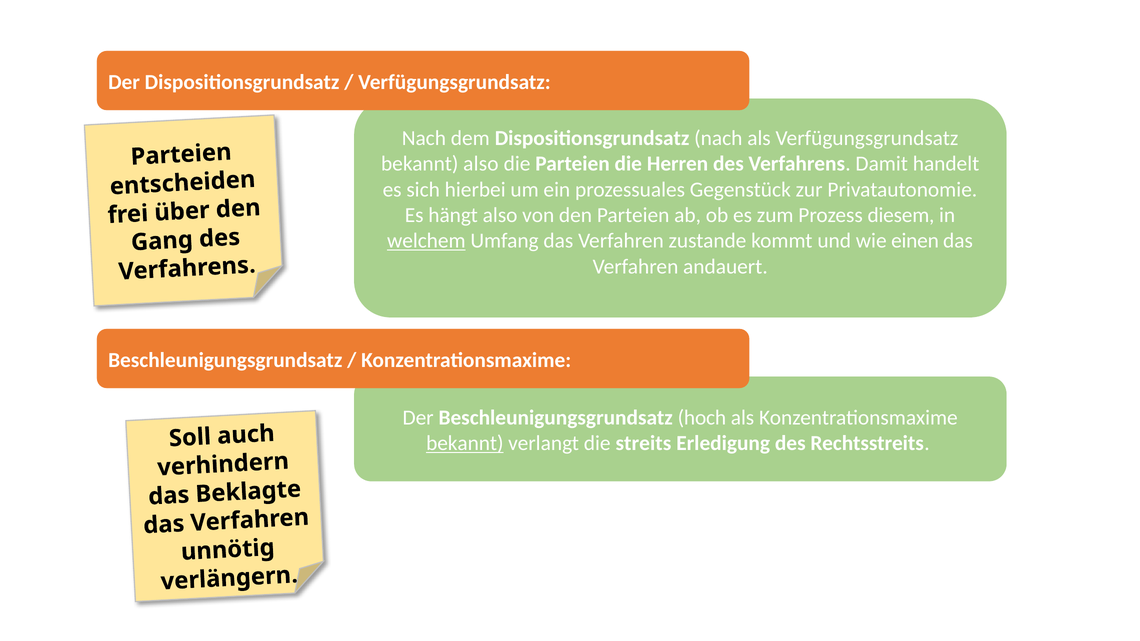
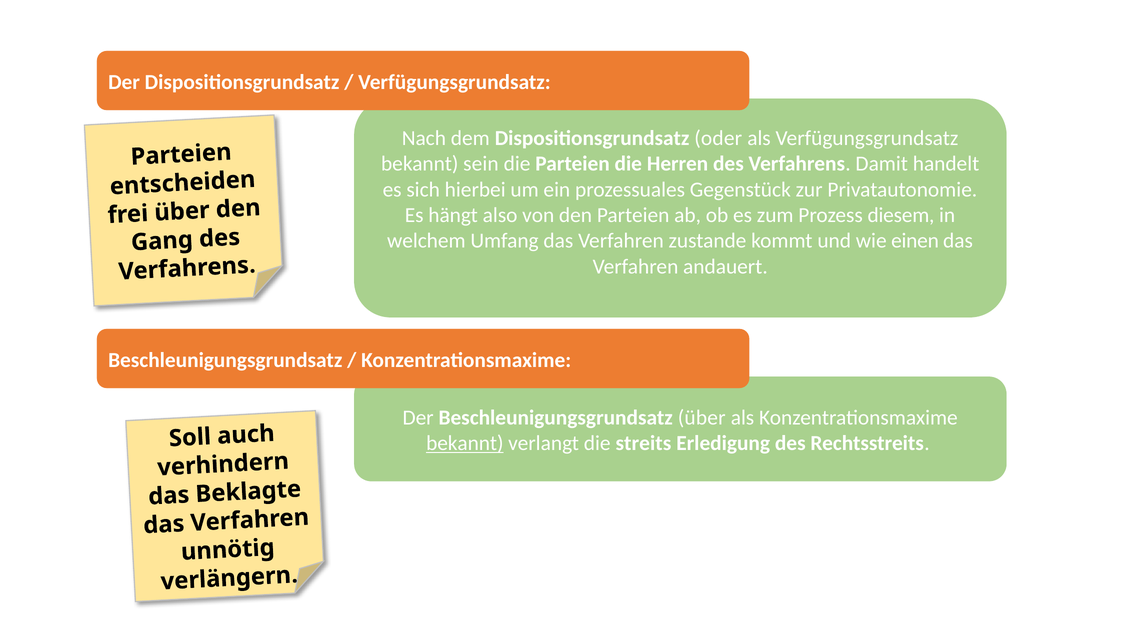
Dispositionsgrundsatz nach: nach -> oder
bekannt also: also -> sein
welchem underline: present -> none
Beschleunigungsgrundsatz hoch: hoch -> über
